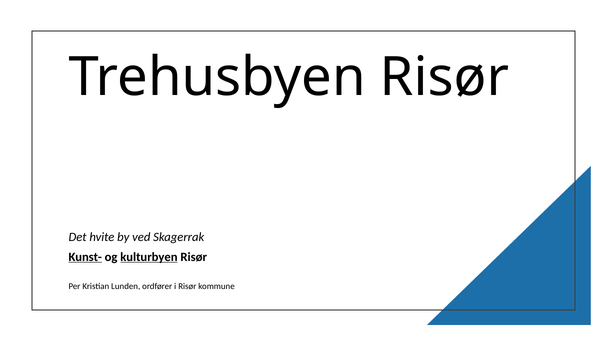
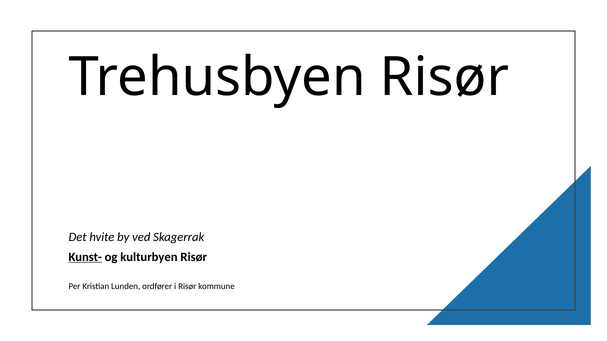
kulturbyen underline: present -> none
